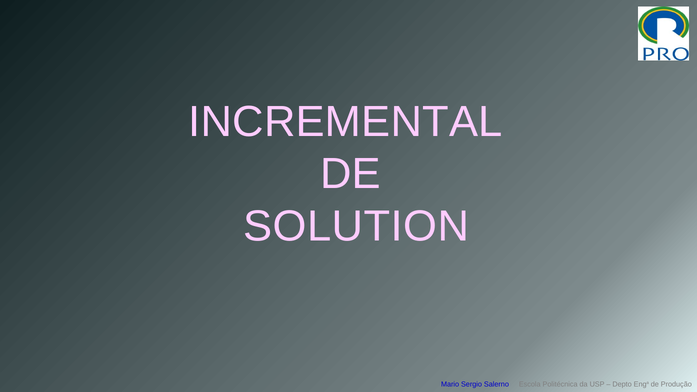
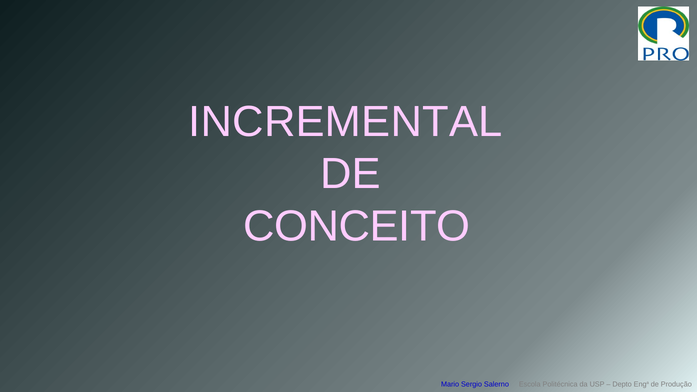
SOLUTION: SOLUTION -> CONCEITO
